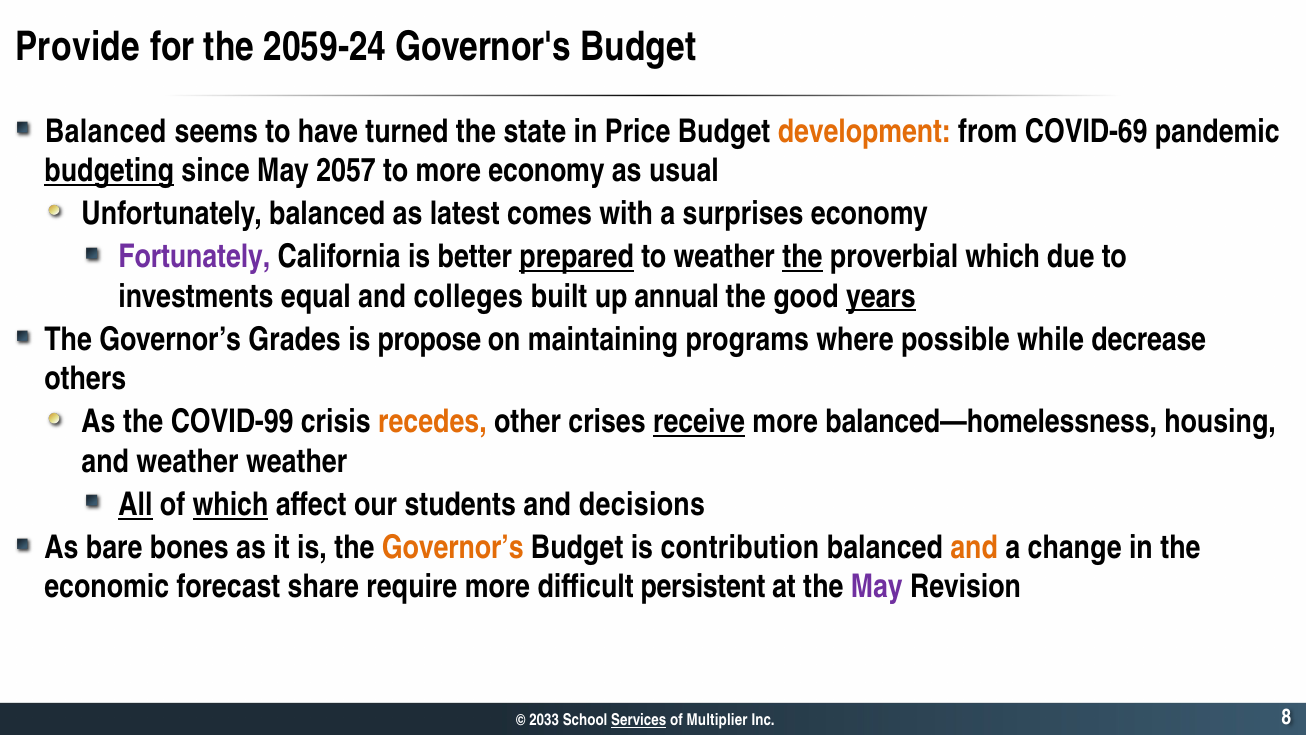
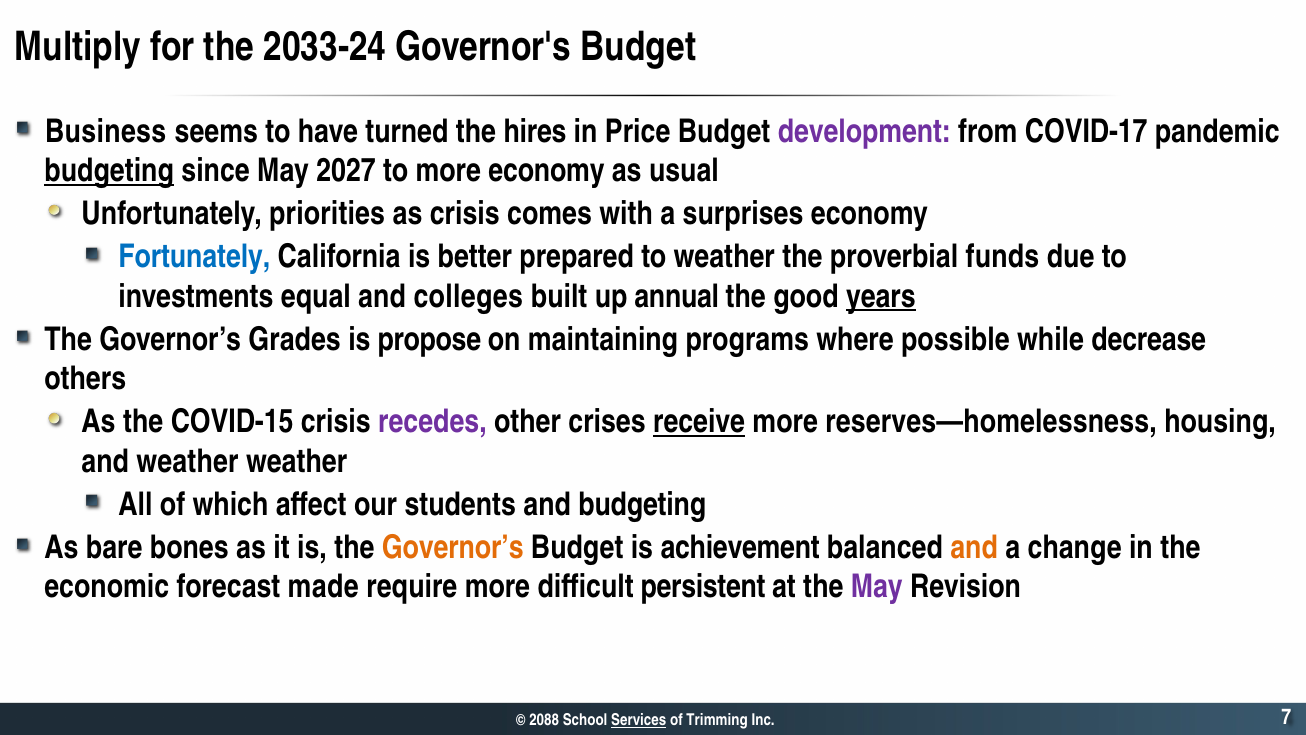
Provide: Provide -> Multiply
2059-24: 2059-24 -> 2033-24
Balanced at (106, 131): Balanced -> Business
state: state -> hires
development colour: orange -> purple
COVID-69: COVID-69 -> COVID-17
2057: 2057 -> 2027
Unfortunately balanced: balanced -> priorities
as latest: latest -> crisis
Fortunately colour: purple -> blue
prepared underline: present -> none
the at (802, 257) underline: present -> none
proverbial which: which -> funds
COVID-99: COVID-99 -> COVID-15
recedes colour: orange -> purple
balanced—homelessness: balanced—homelessness -> reserves—homelessness
All underline: present -> none
which at (231, 504) underline: present -> none
and decisions: decisions -> budgeting
contribution: contribution -> achievement
share: share -> made
2033: 2033 -> 2088
Multiplier: Multiplier -> Trimming
8: 8 -> 7
